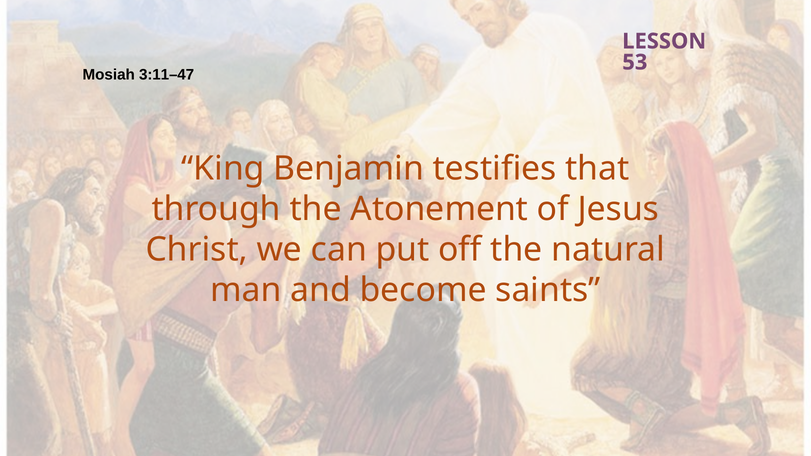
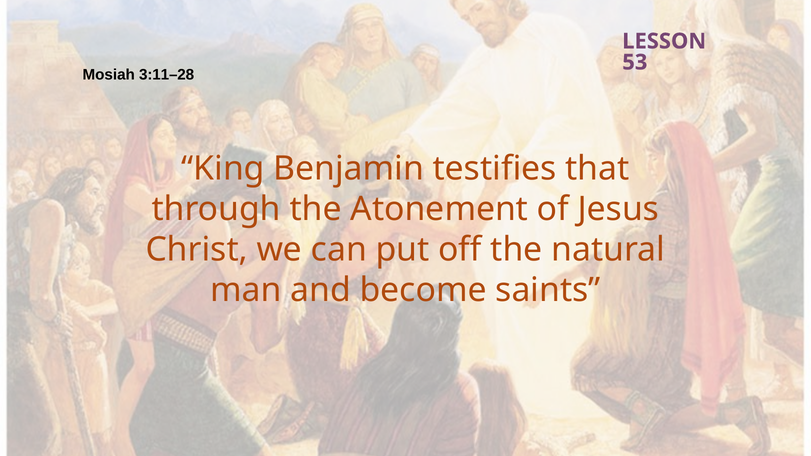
3:11–47: 3:11–47 -> 3:11–28
